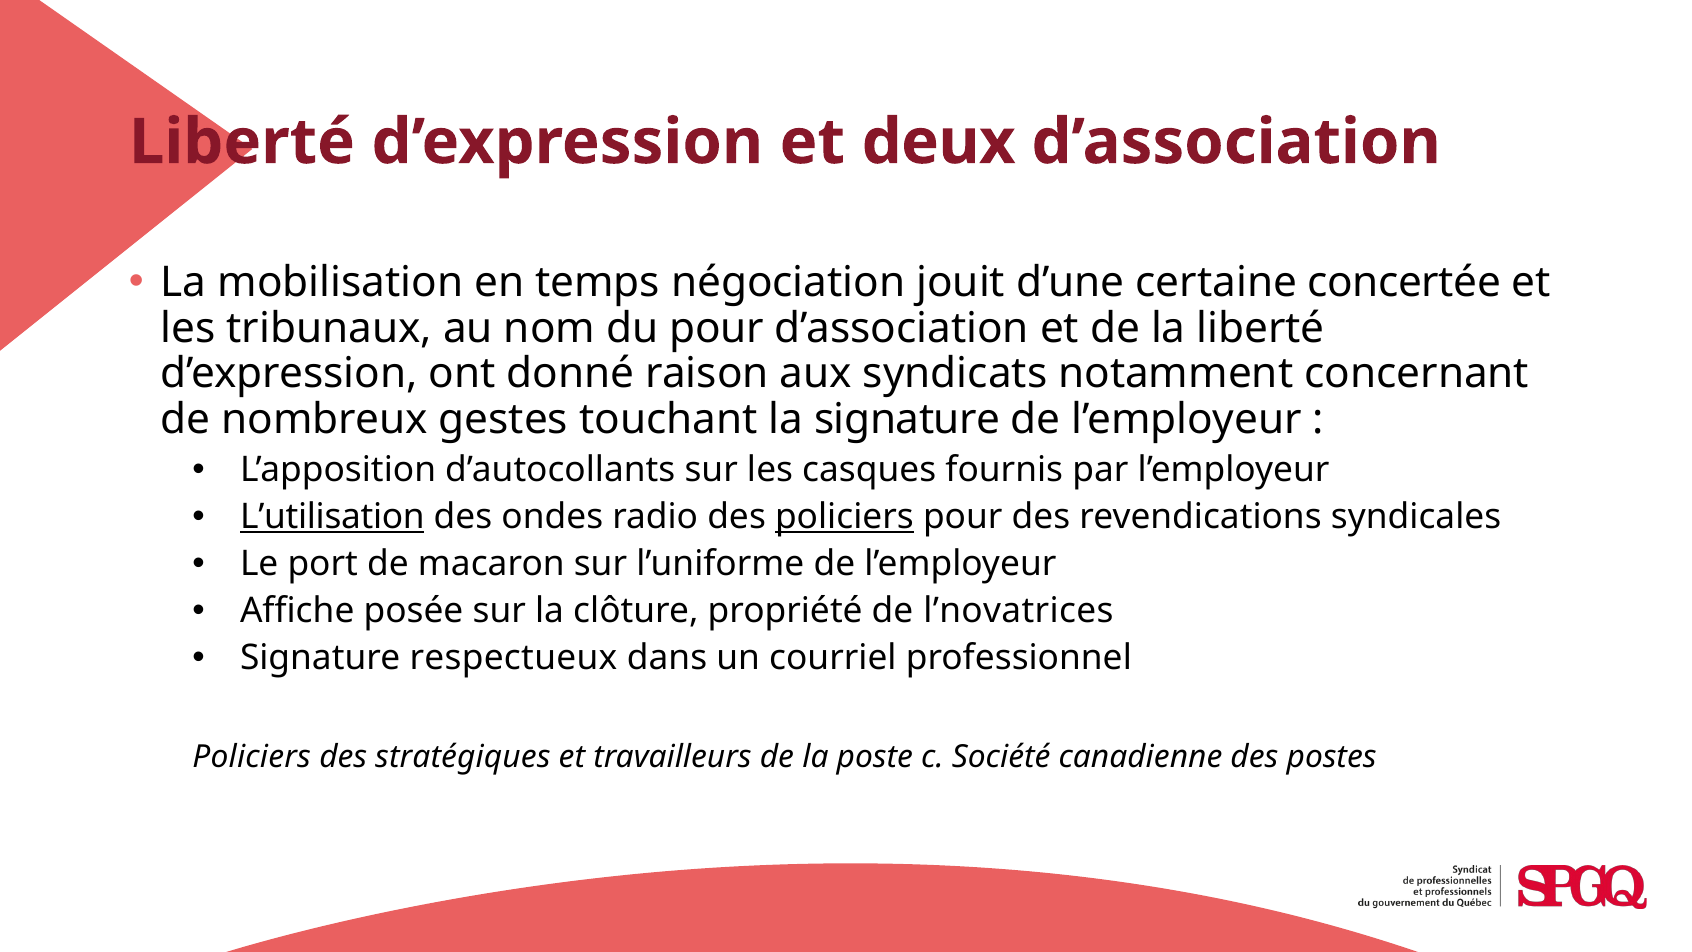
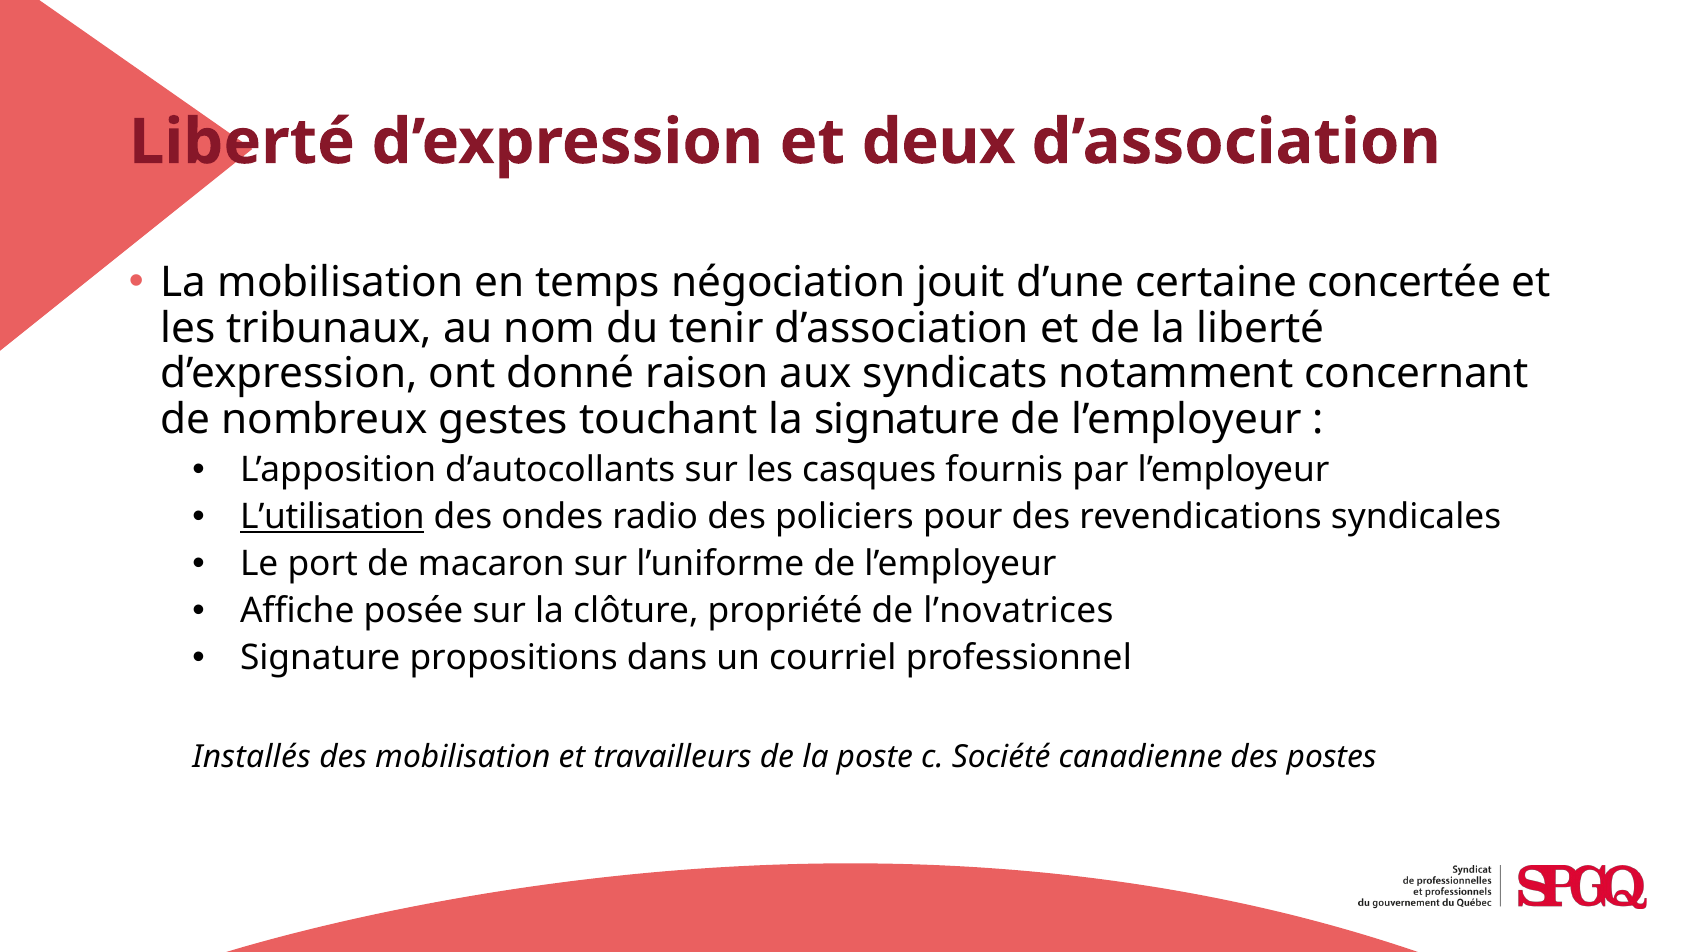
du pour: pour -> tenir
policiers at (844, 517) underline: present -> none
respectueux: respectueux -> propositions
Policiers at (252, 757): Policiers -> Installés
des stratégiques: stratégiques -> mobilisation
